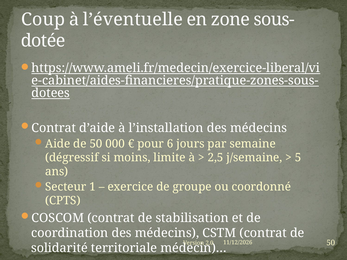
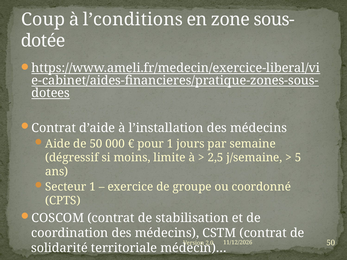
l’éventuelle: l’éventuelle -> l’conditions
pour 6: 6 -> 1
